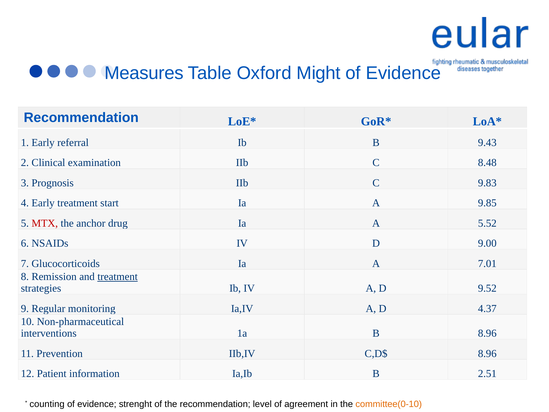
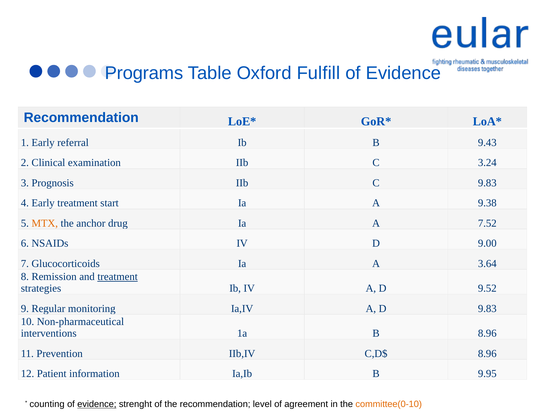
Measures: Measures -> Programs
Might: Might -> Fulfill
8.48: 8.48 -> 3.24
9.85: 9.85 -> 9.38
MTX colour: red -> orange
5.52: 5.52 -> 7.52
7.01: 7.01 -> 3.64
D 4.37: 4.37 -> 9.83
2.51: 2.51 -> 9.95
evidence at (97, 404) underline: none -> present
